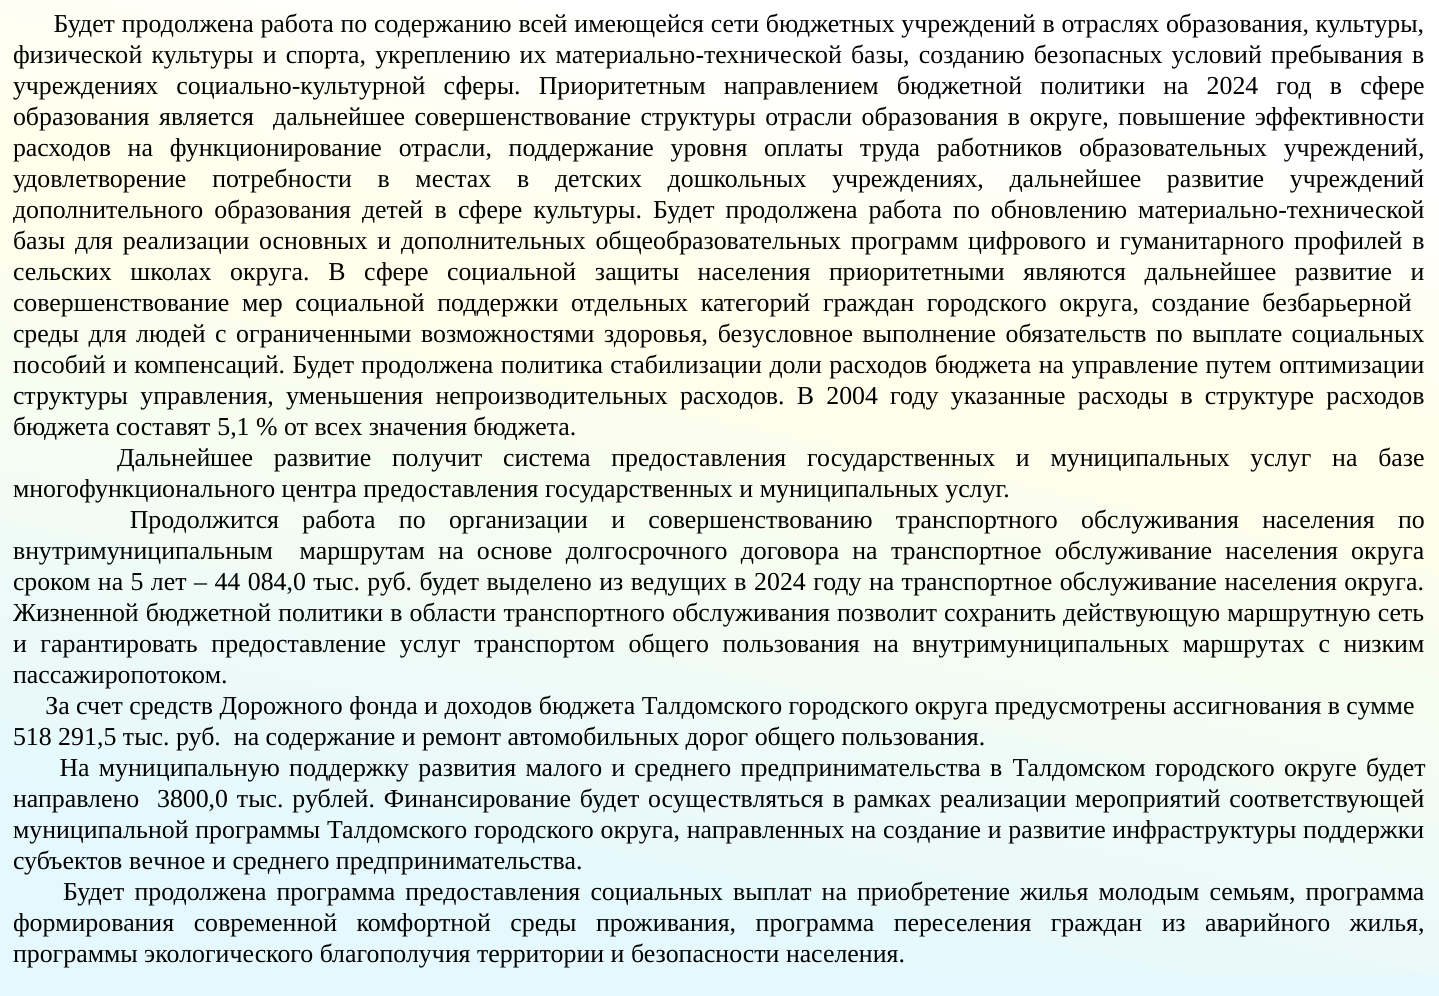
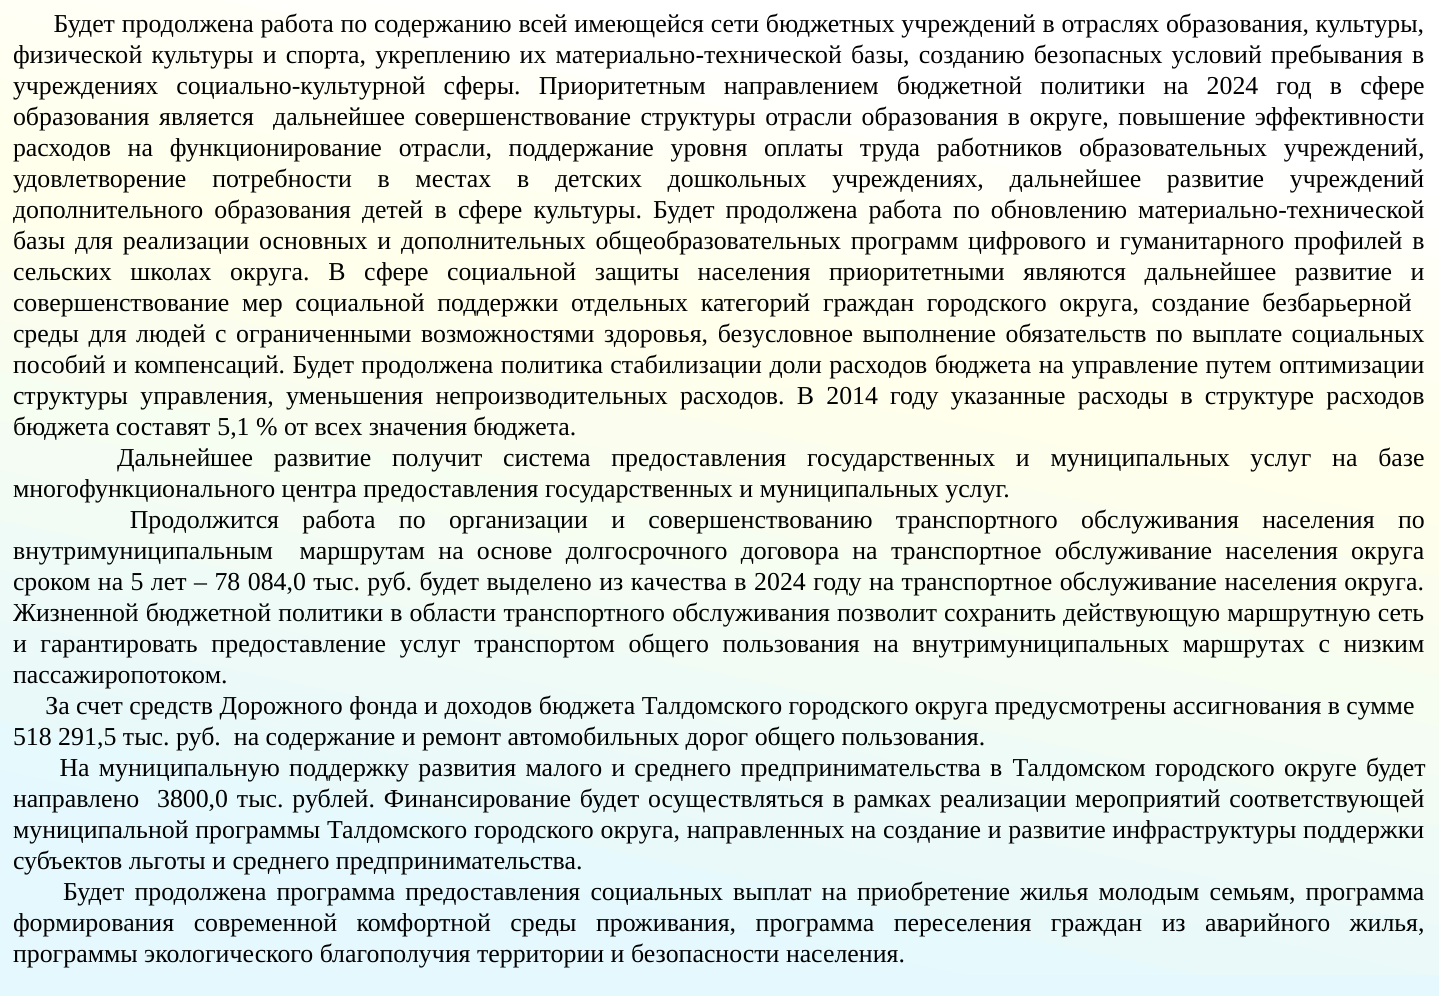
2004: 2004 -> 2014
44: 44 -> 78
ведущих: ведущих -> качества
вечное: вечное -> льготы
